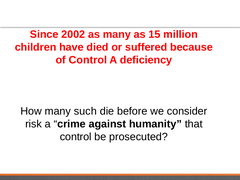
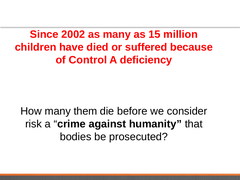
such: such -> them
control at (76, 137): control -> bodies
